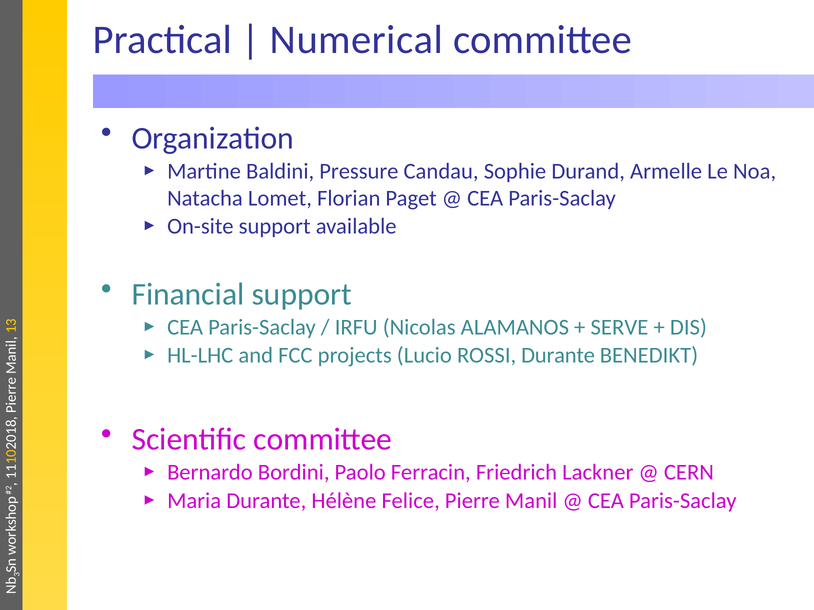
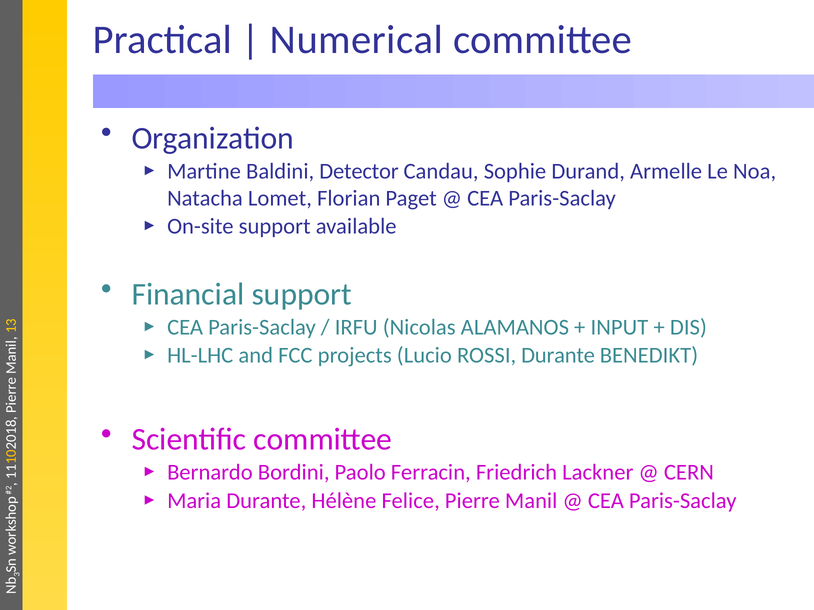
Pressure: Pressure -> Detector
SERVE: SERVE -> INPUT
